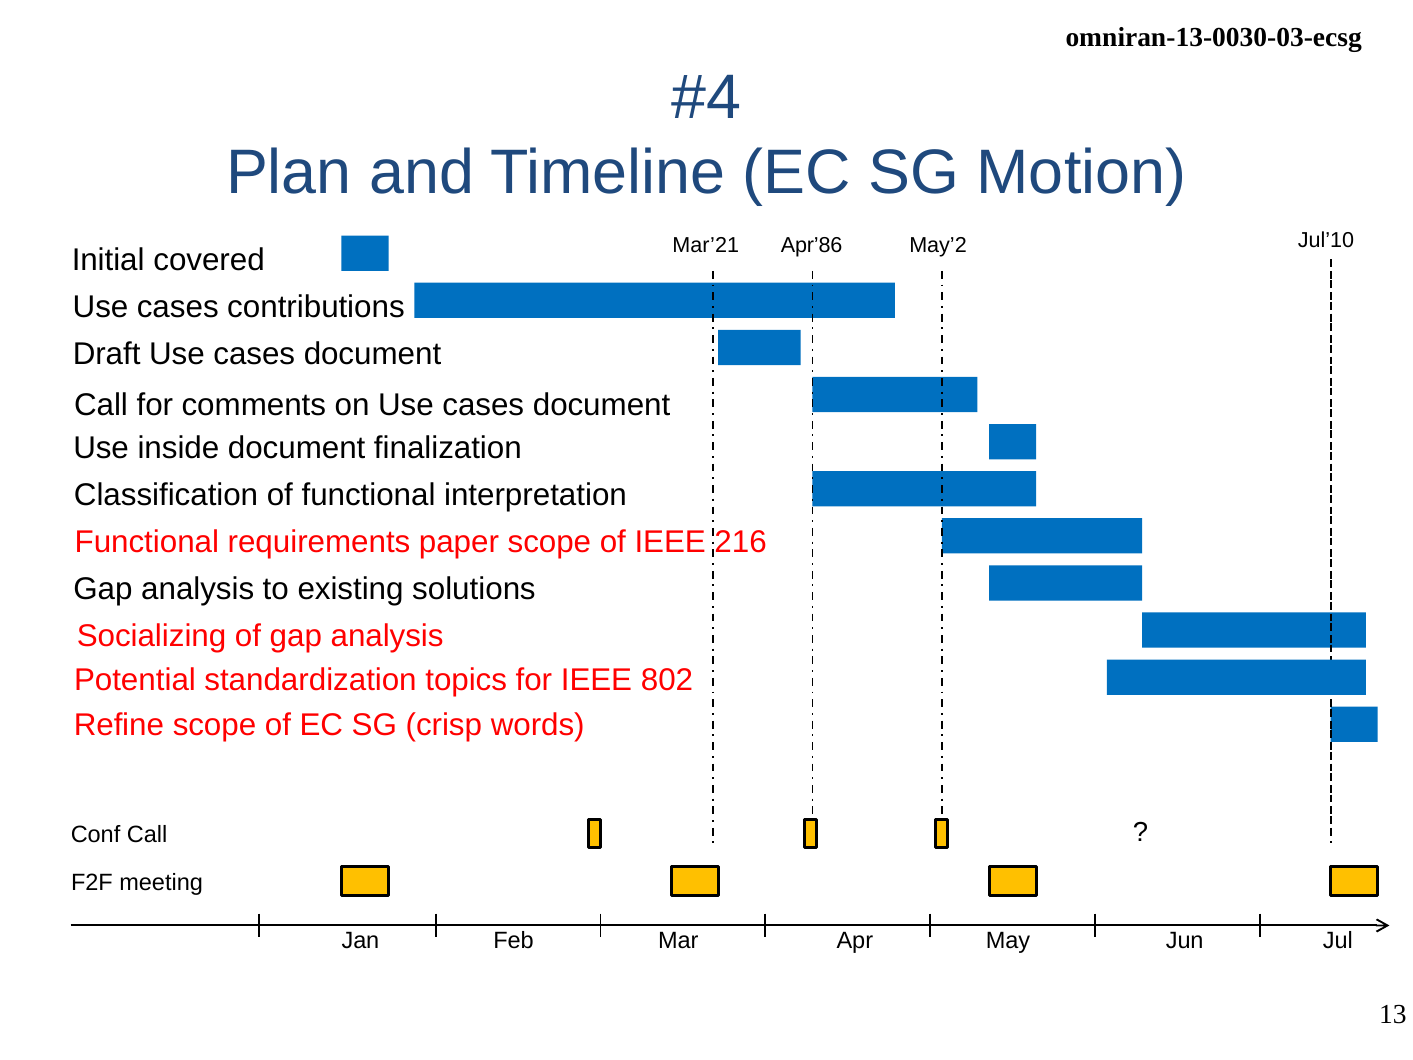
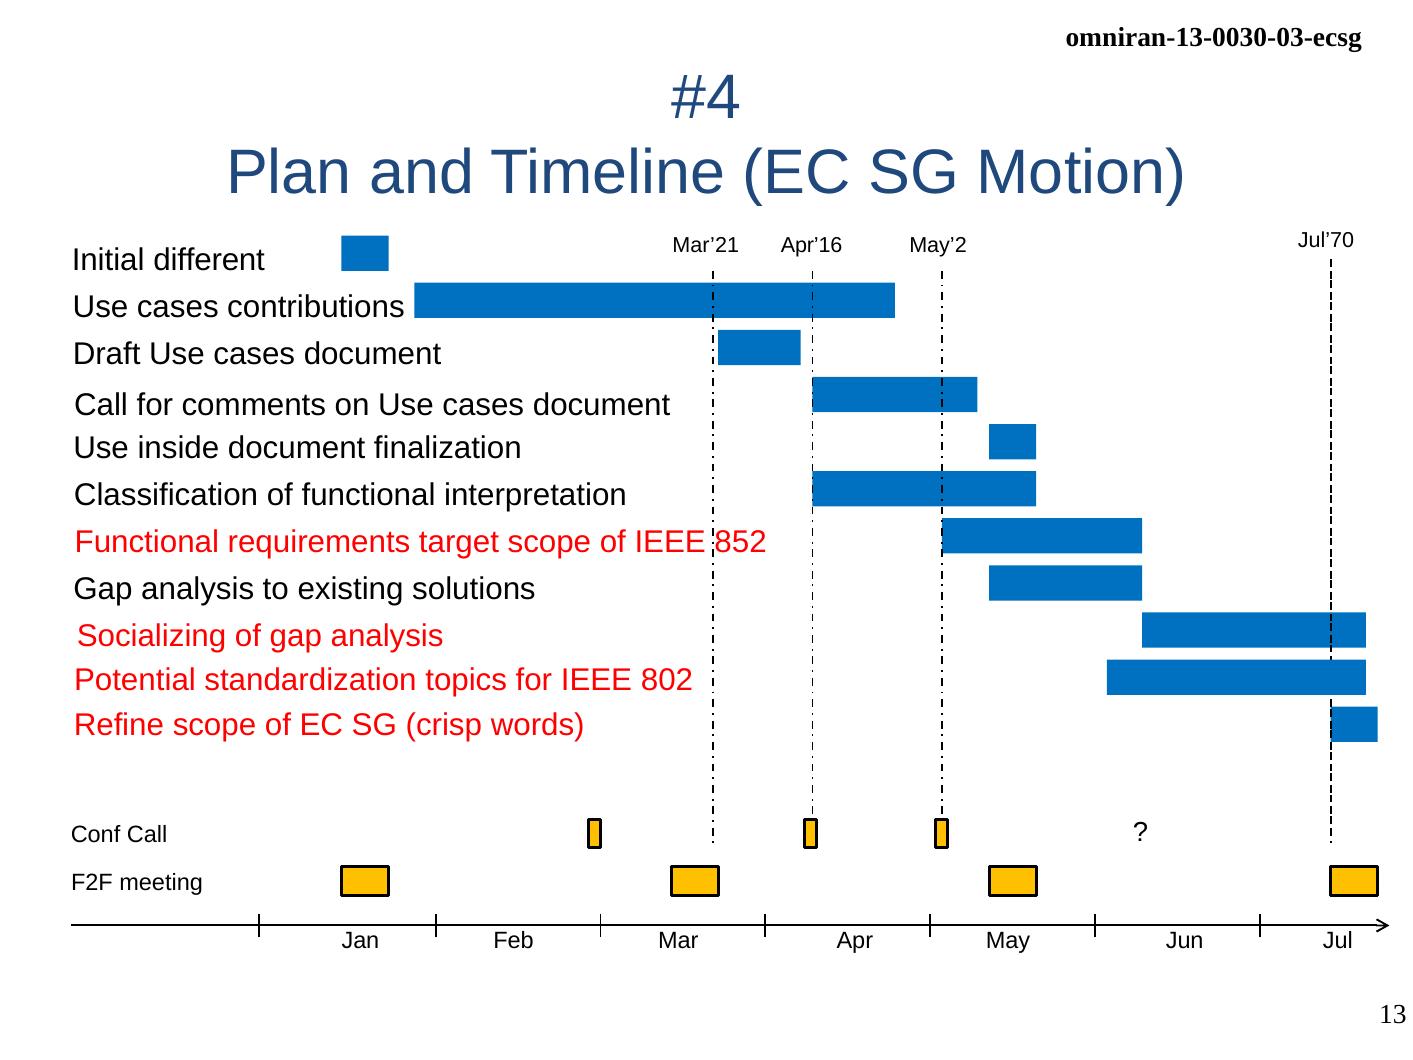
Jul’10: Jul’10 -> Jul’70
Apr’86: Apr’86 -> Apr’16
covered: covered -> different
paper: paper -> target
216: 216 -> 852
